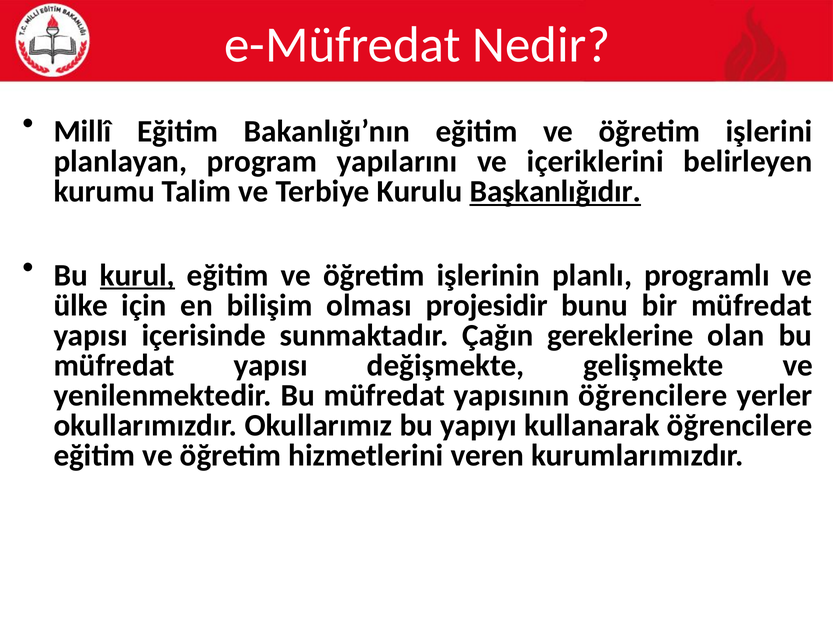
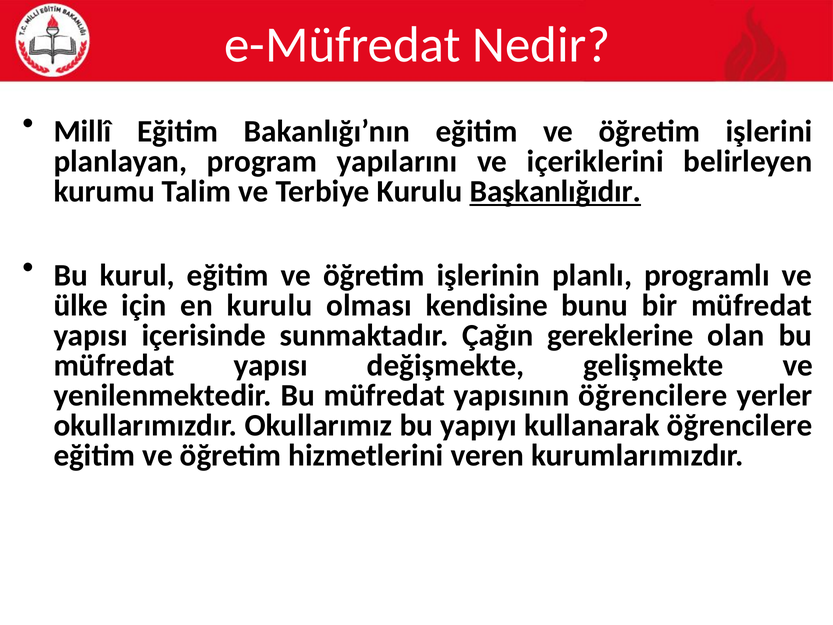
kurul underline: present -> none
en bilişim: bilişim -> kurulu
projesidir: projesidir -> kendisine
